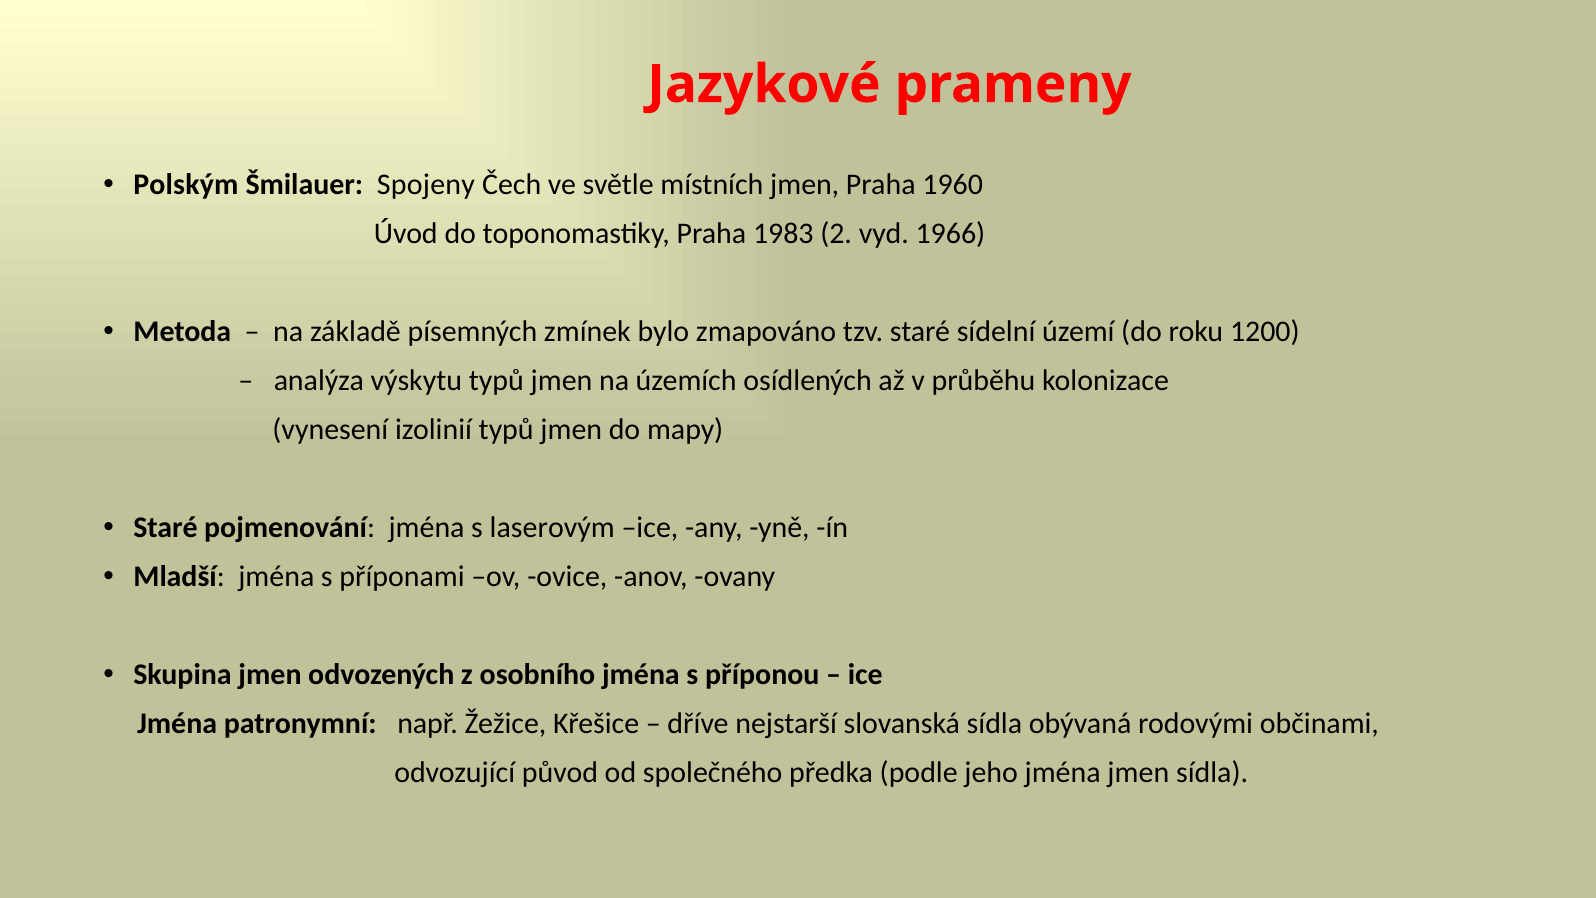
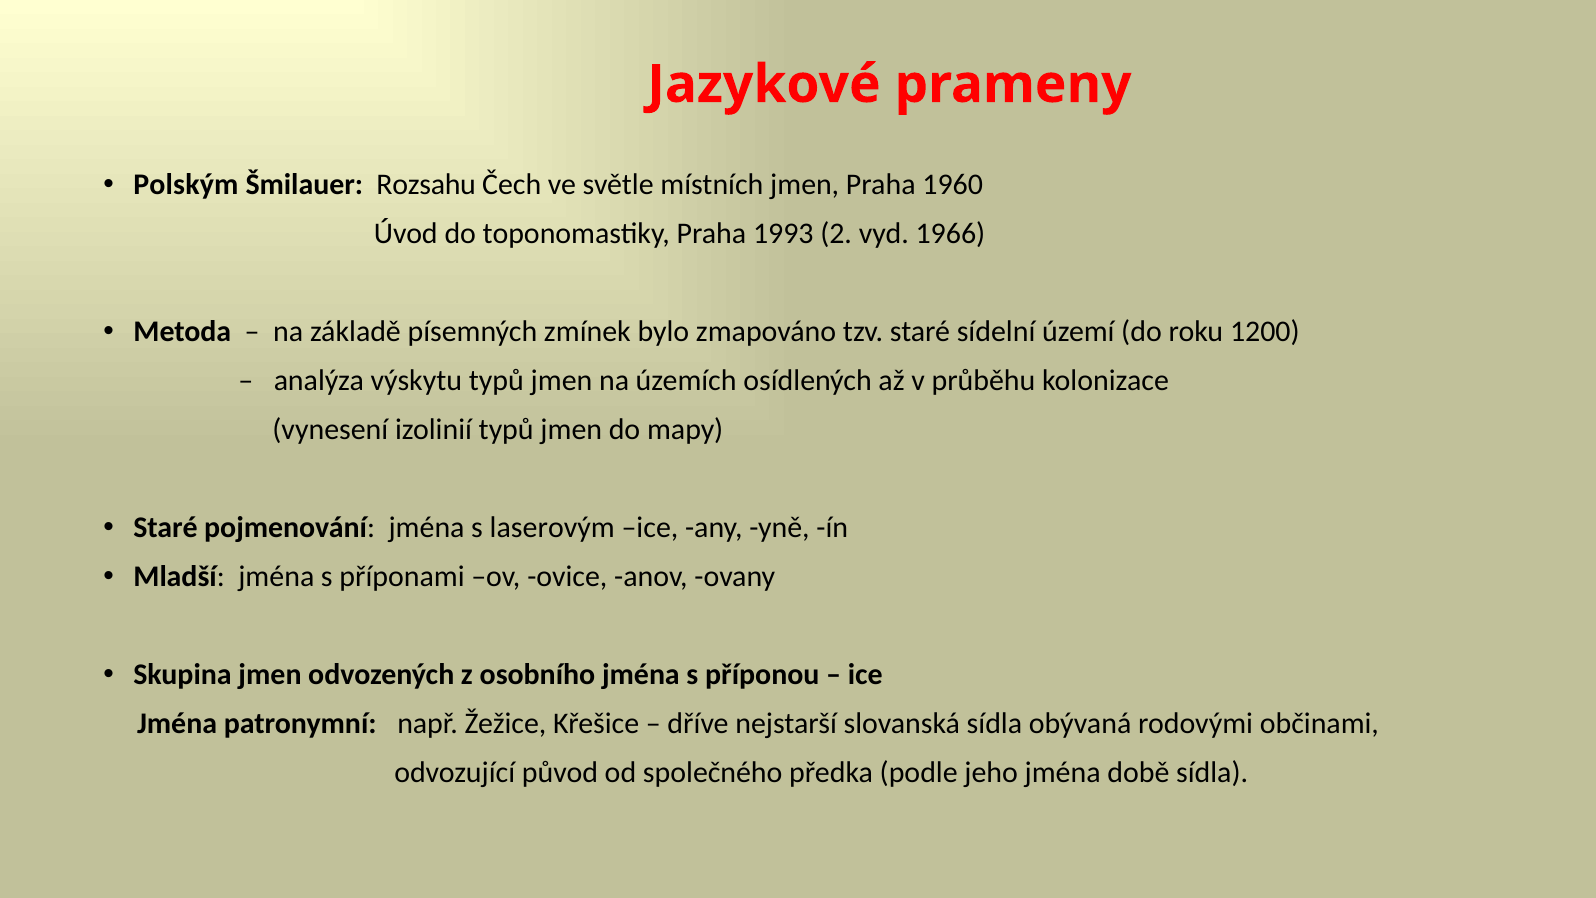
Spojeny: Spojeny -> Rozsahu
1983: 1983 -> 1993
jména jmen: jmen -> době
